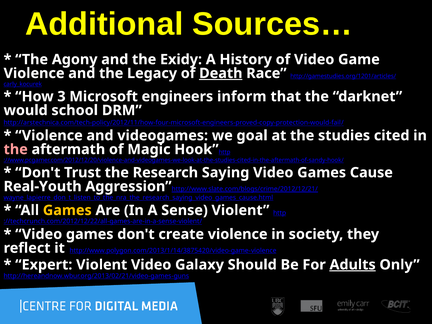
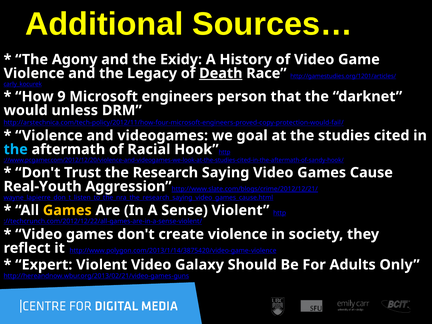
3: 3 -> 9
inform: inform -> person
school: school -> unless
the at (16, 149) colour: pink -> light blue
Magic: Magic -> Racial
Adults underline: present -> none
